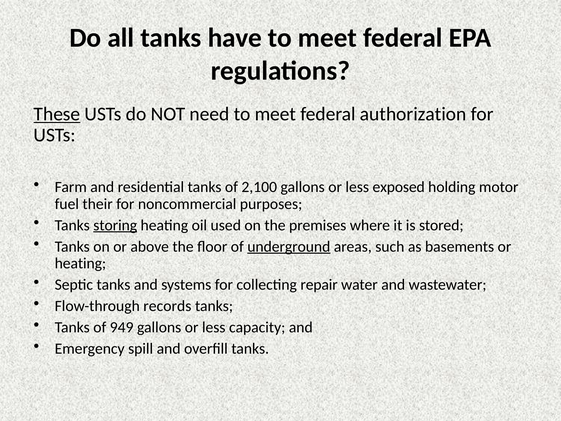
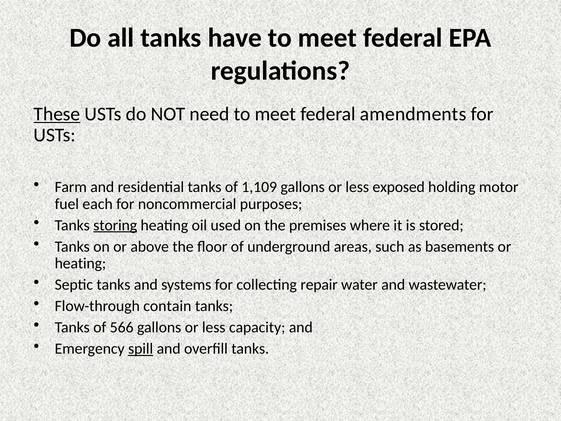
authorization: authorization -> amendments
2,100: 2,100 -> 1,109
their: their -> each
underground underline: present -> none
records: records -> contain
949: 949 -> 566
spill underline: none -> present
